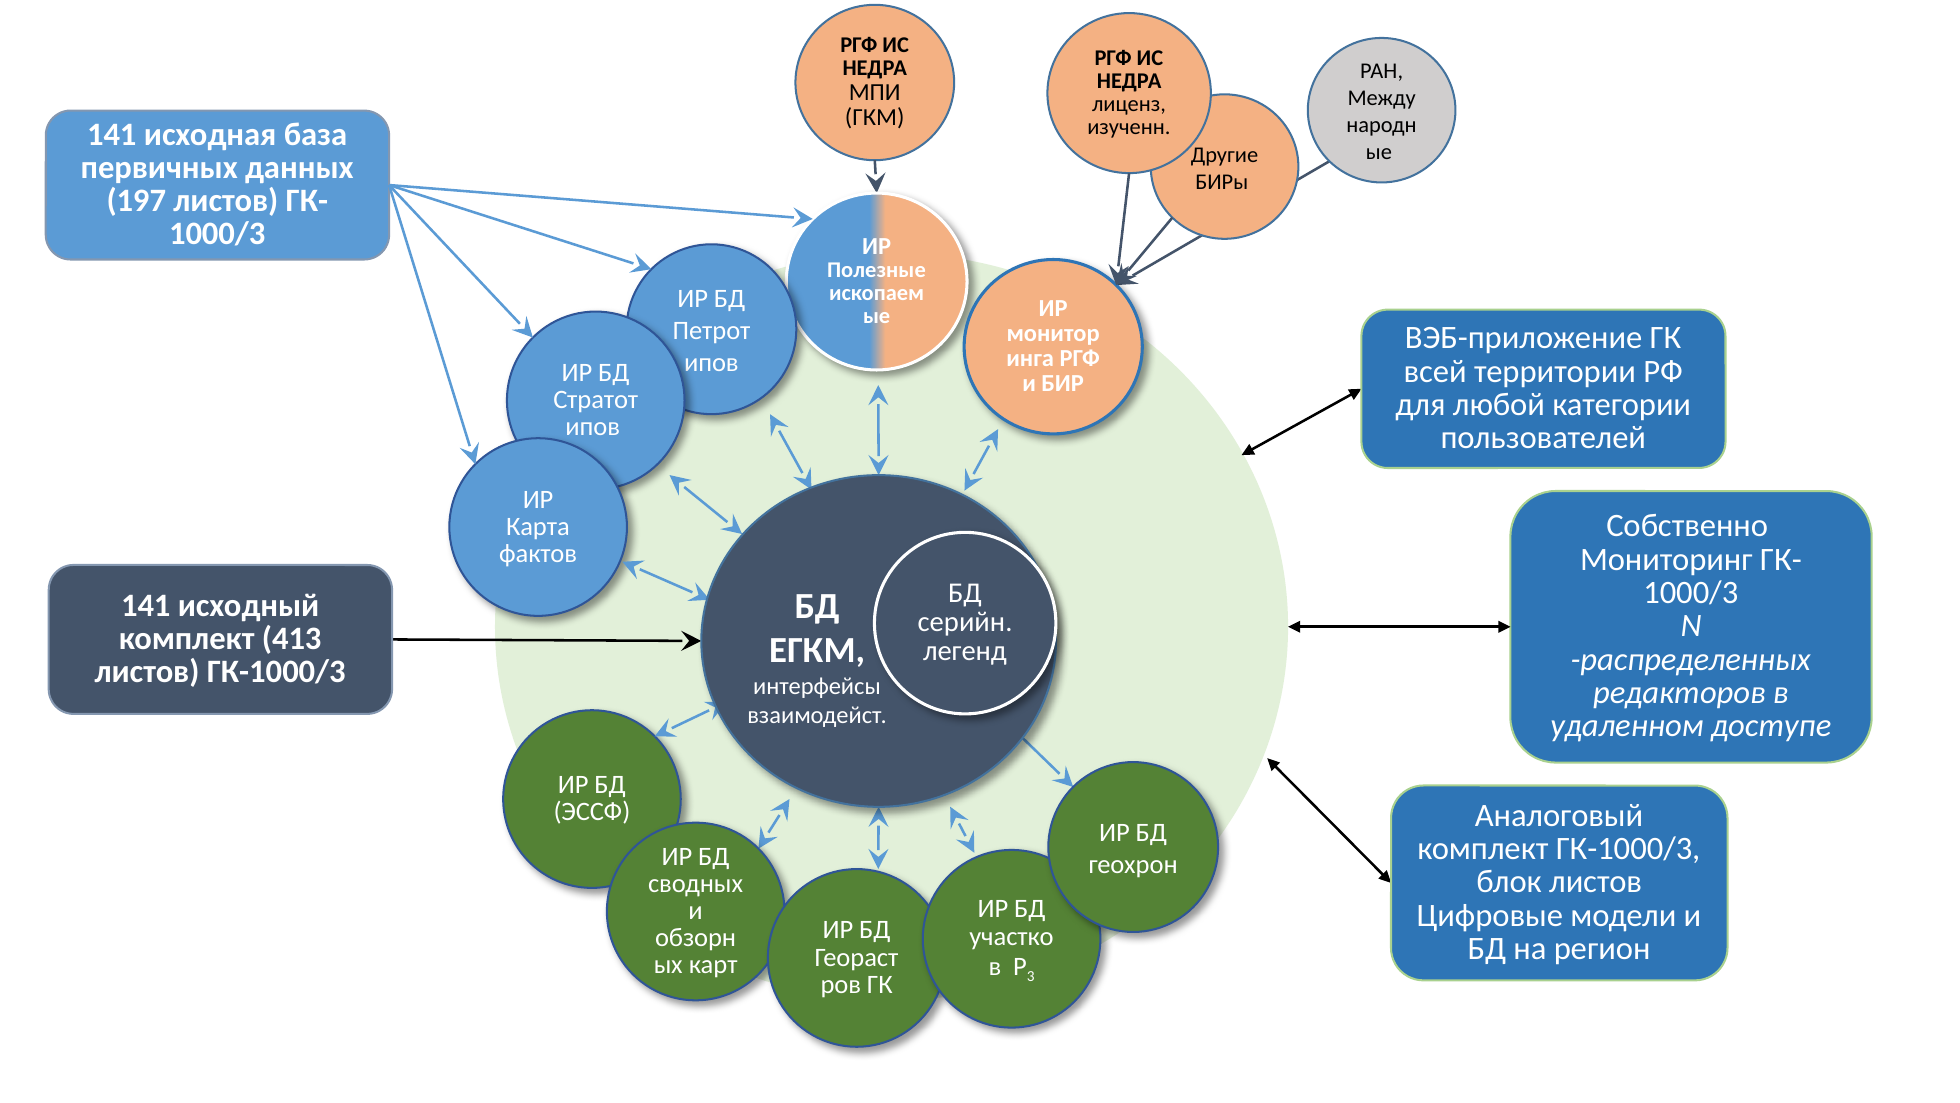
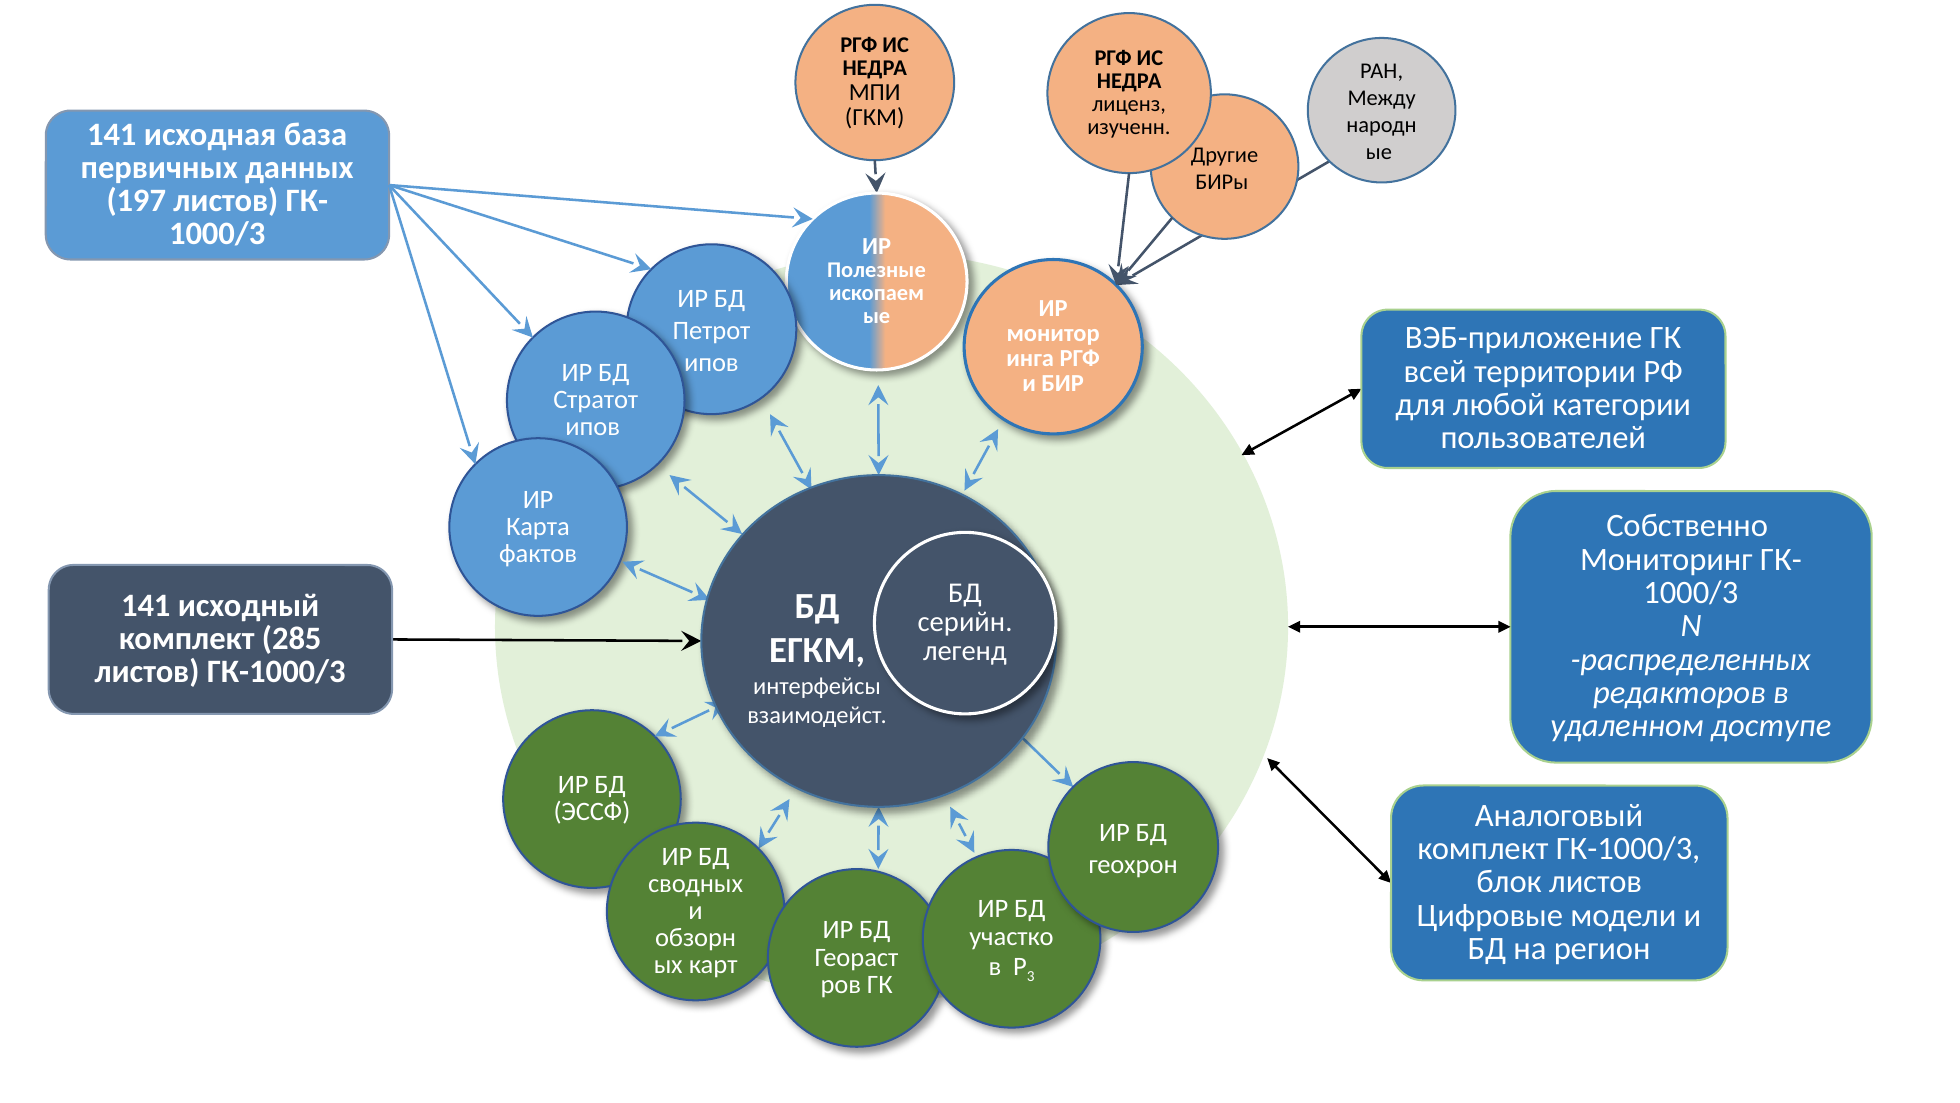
413: 413 -> 285
